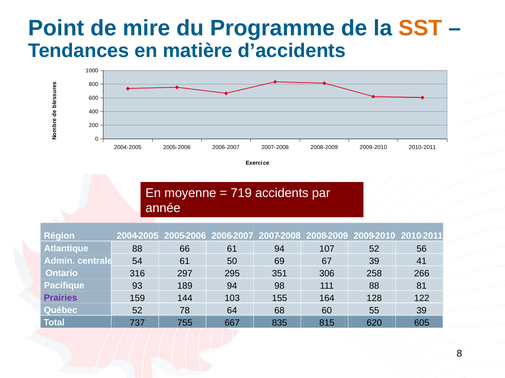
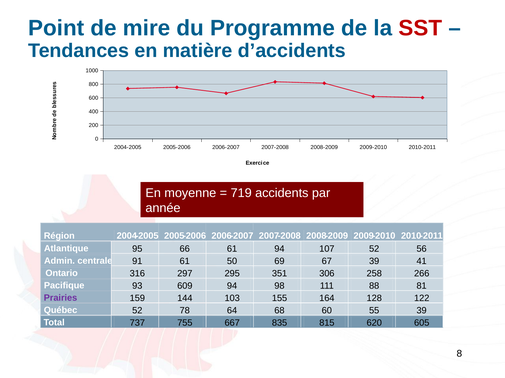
SST colour: orange -> red
Atlantique 88: 88 -> 95
54: 54 -> 91
189: 189 -> 609
